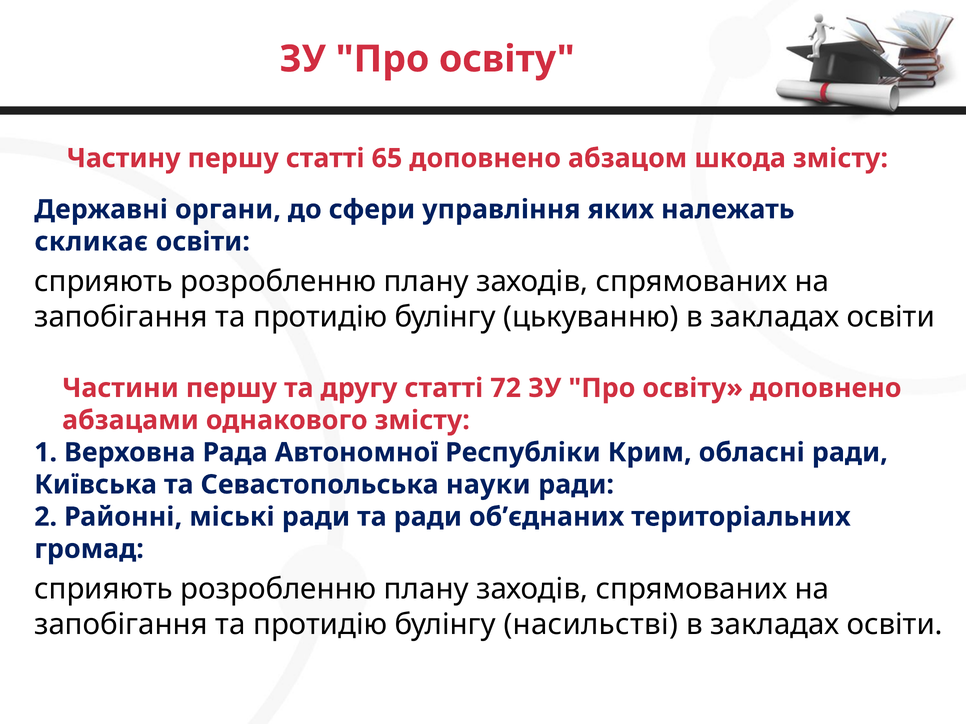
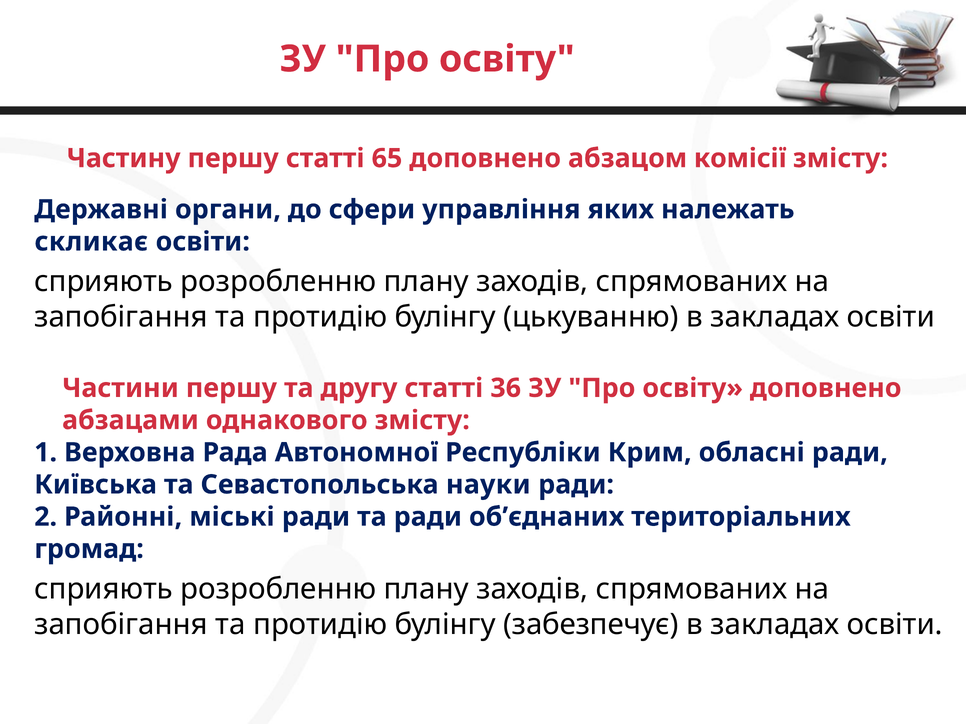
шкода: шкода -> комісії
72: 72 -> 36
насильстві: насильстві -> забезпечує
